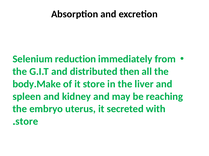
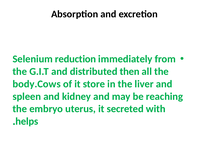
body.Make: body.Make -> body.Cows
store at (27, 122): store -> helps
